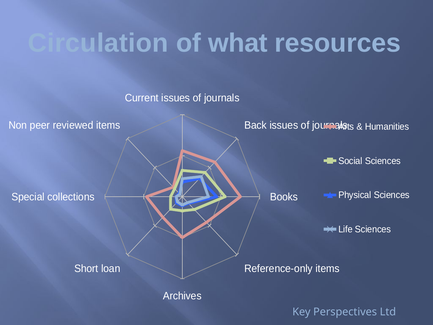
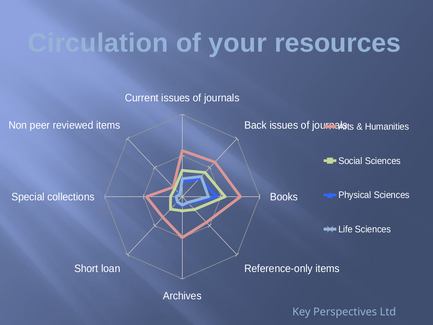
what: what -> your
